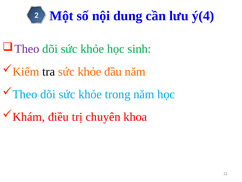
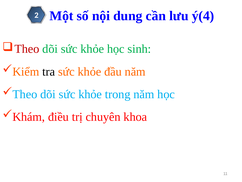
Theo at (27, 49) colour: purple -> red
